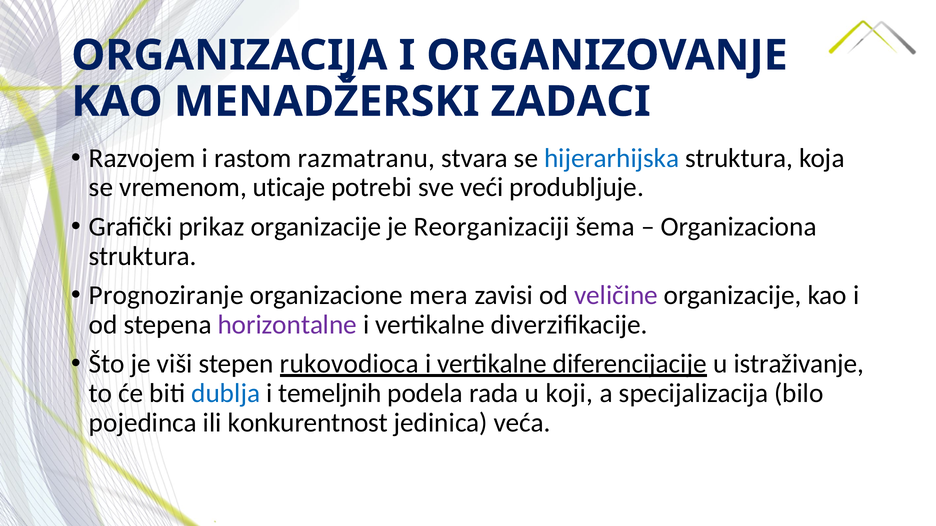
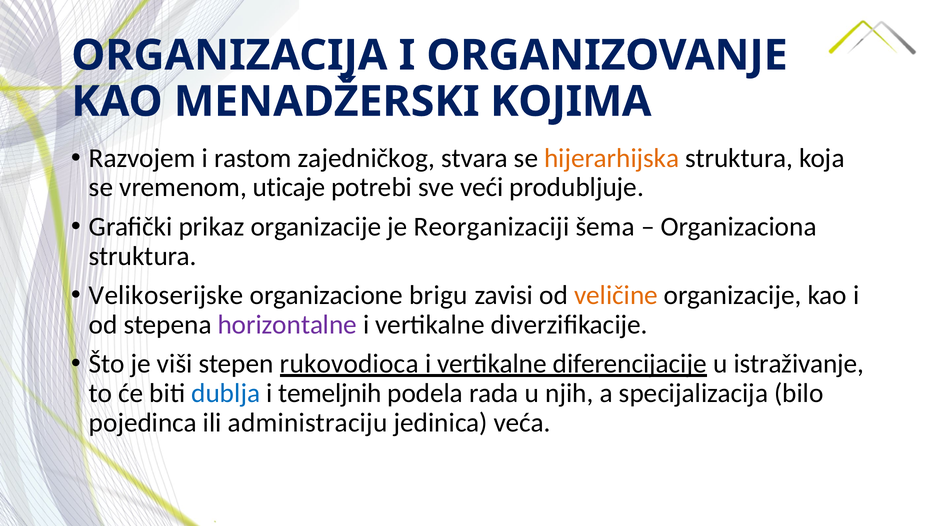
ZADACI: ZADACI -> KOJIMA
razmatranu: razmatranu -> zajedničkog
hijerarhijska colour: blue -> orange
Prognoziranje: Prognoziranje -> Velikoserijske
mera: mera -> brigu
veličine colour: purple -> orange
koji: koji -> njih
konkurentnost: konkurentnost -> administraciju
